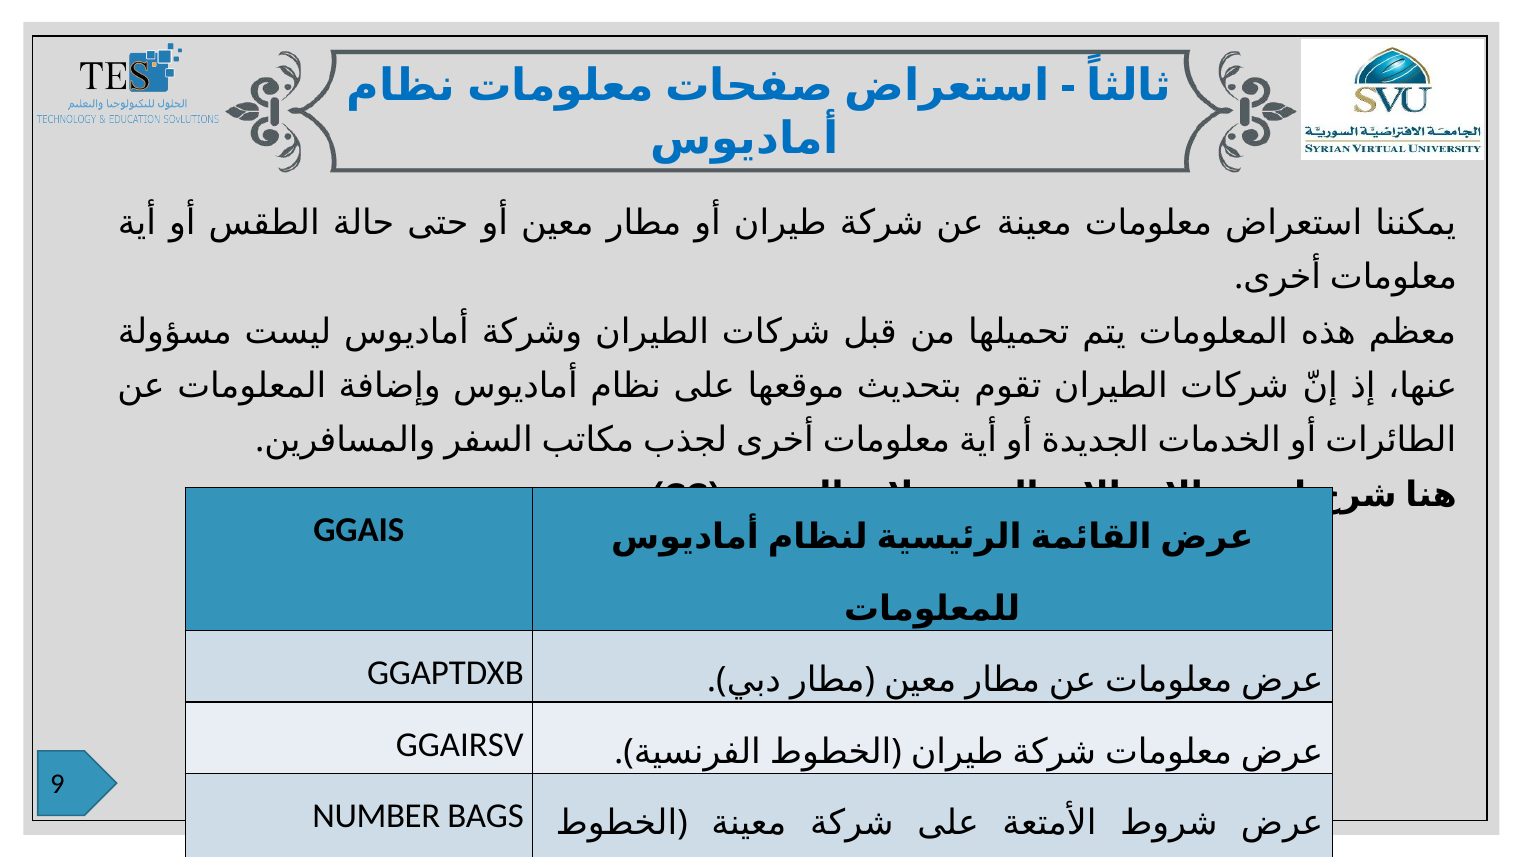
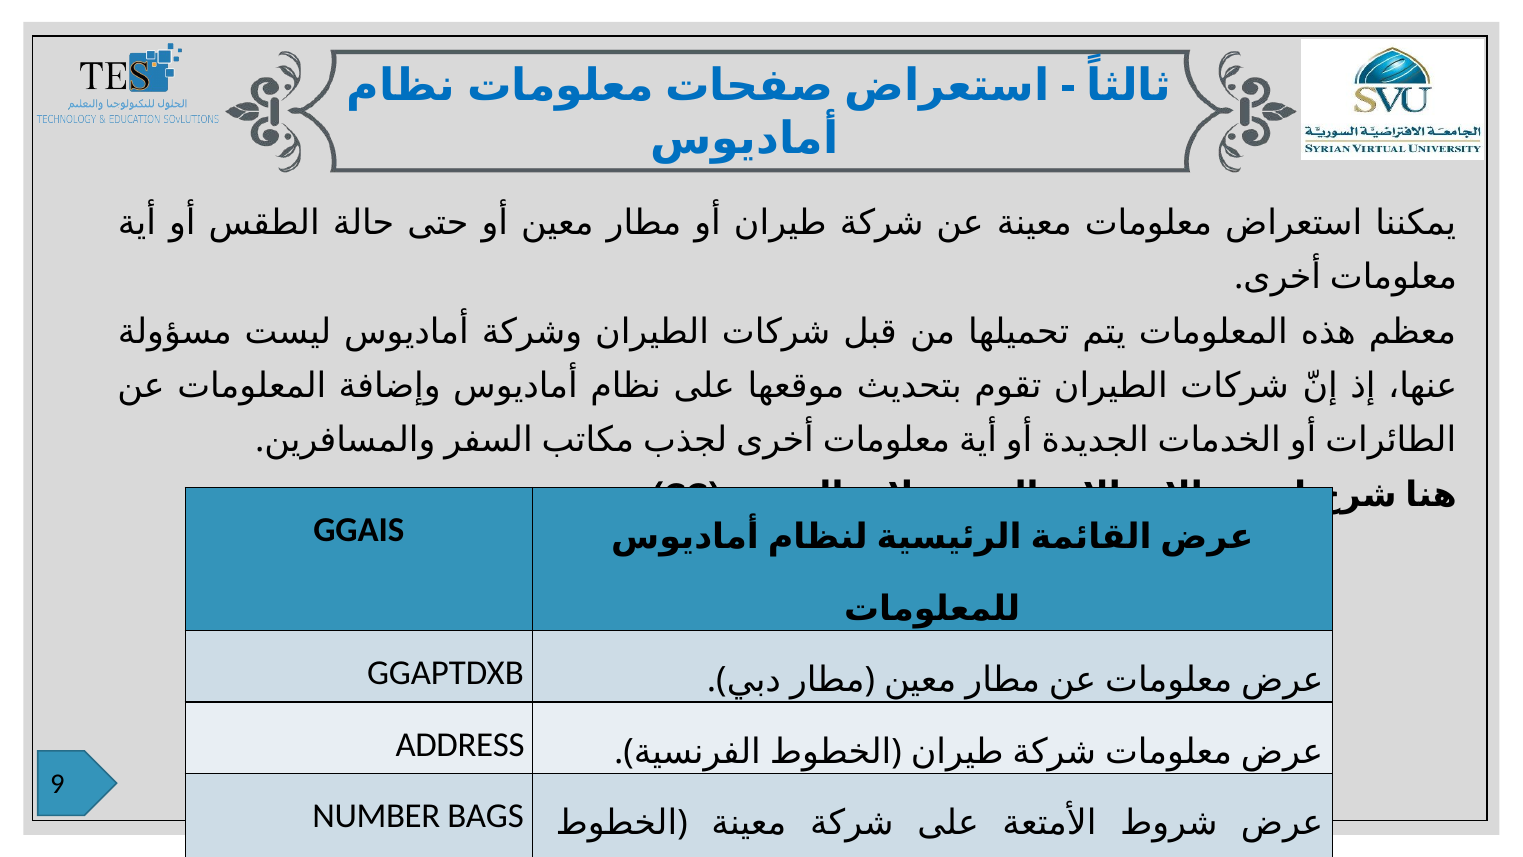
GGAIRSV: GGAIRSV -> ADDRESS
